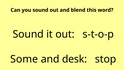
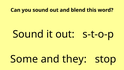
desk: desk -> they
